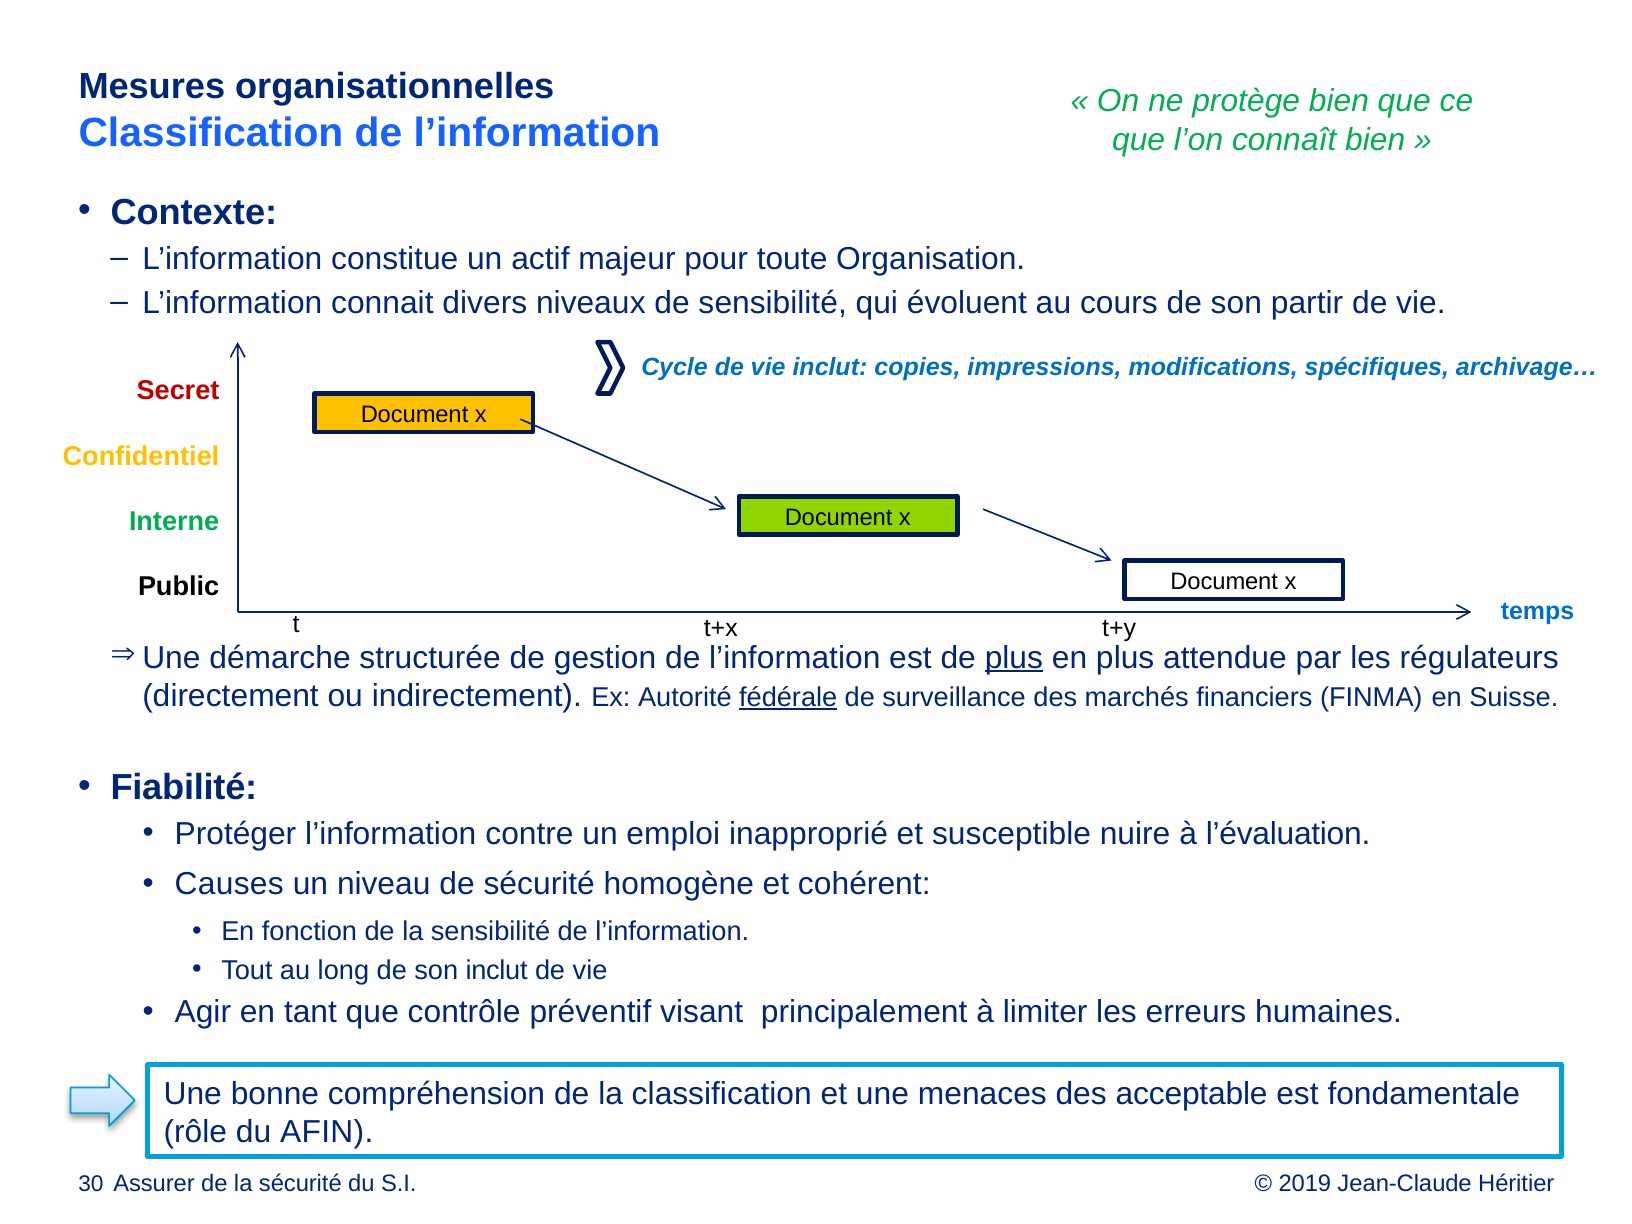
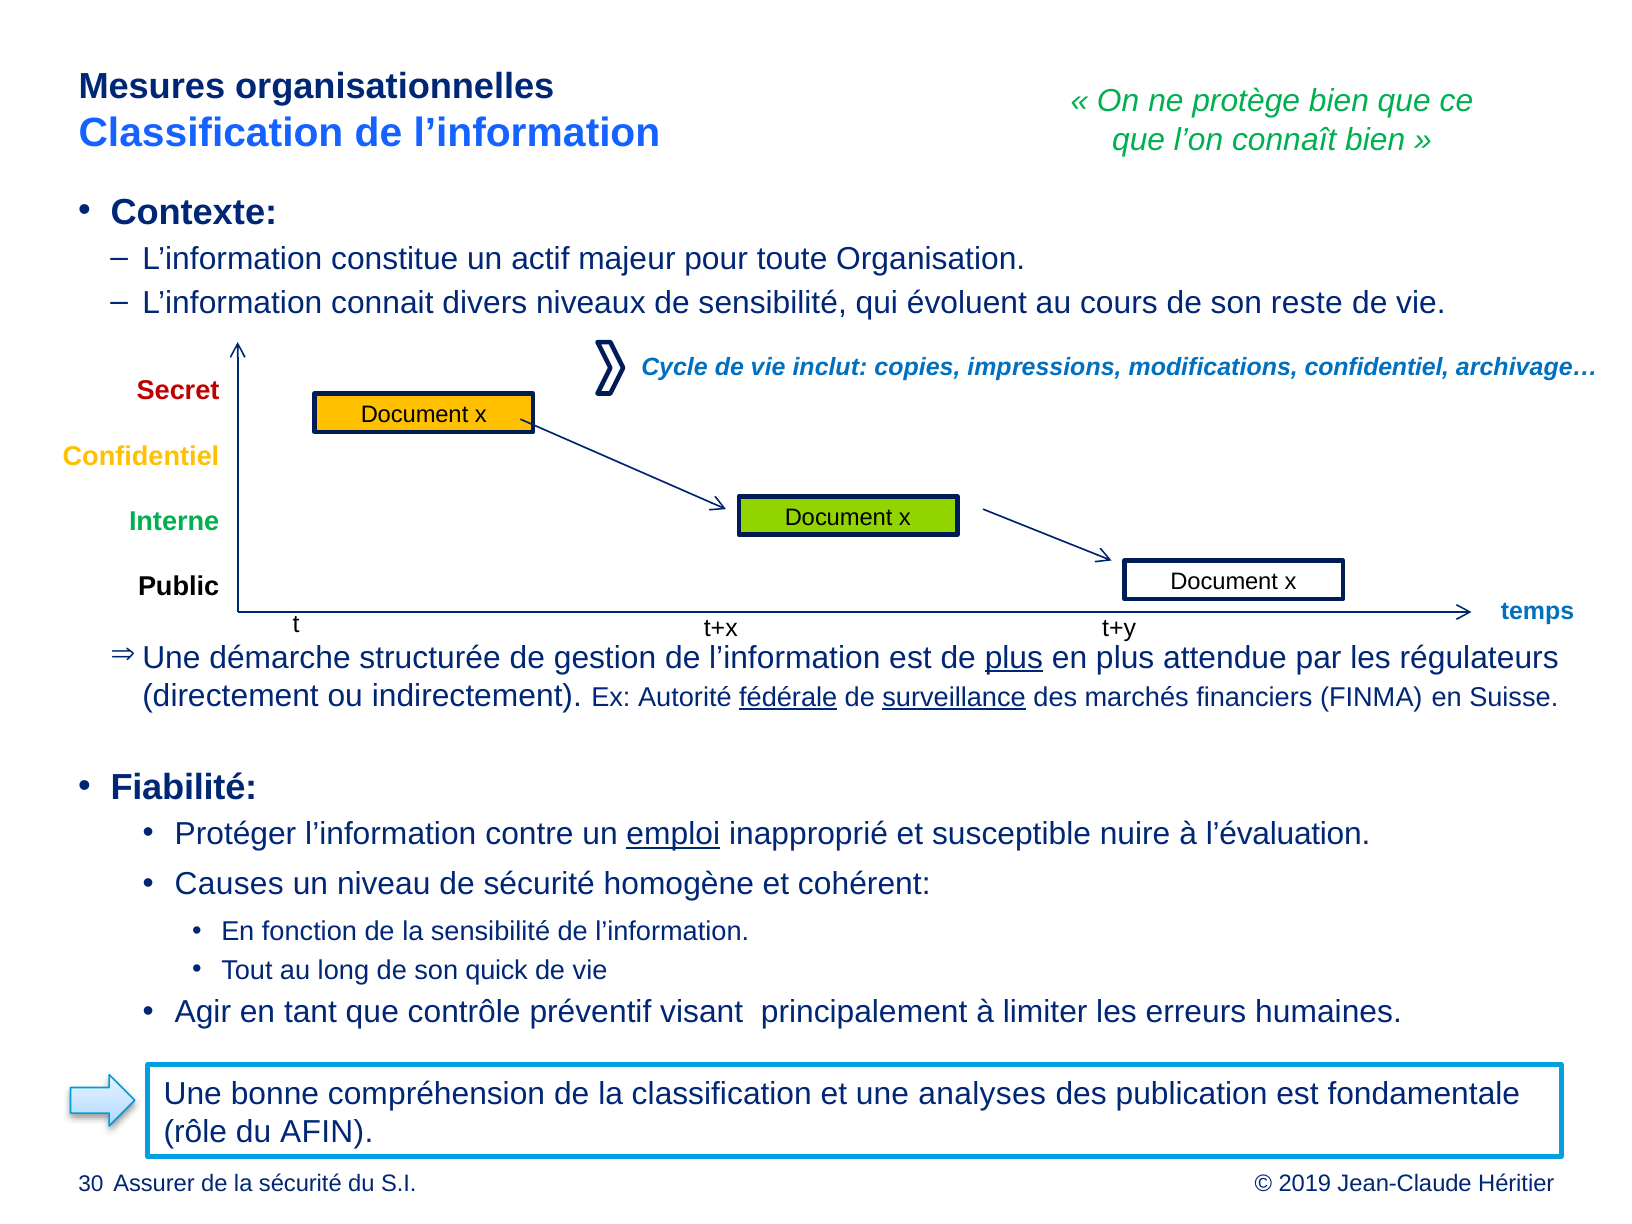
partir: partir -> reste
modifications spécifiques: spécifiques -> confidentiel
surveillance underline: none -> present
emploi underline: none -> present
son inclut: inclut -> quick
menaces: menaces -> analyses
acceptable: acceptable -> publication
